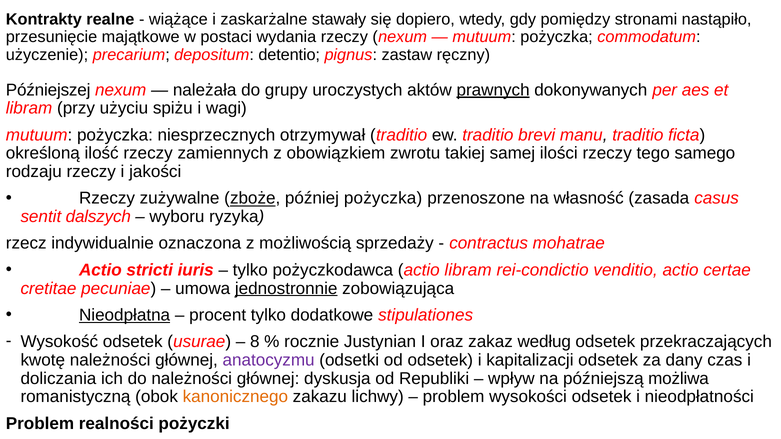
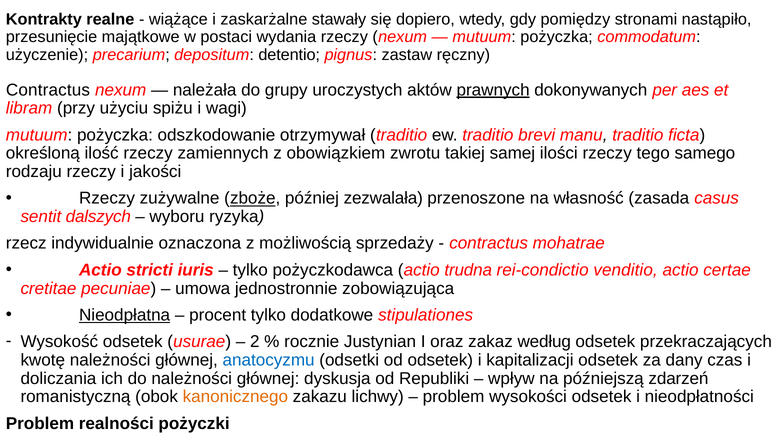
Późniejszej at (48, 90): Późniejszej -> Contractus
niesprzecznych: niesprzecznych -> odszkodowanie
później pożyczka: pożyczka -> zezwalała
actio libram: libram -> trudna
jednostronnie underline: present -> none
8: 8 -> 2
anatocyzmu colour: purple -> blue
możliwa: możliwa -> zdarzeń
